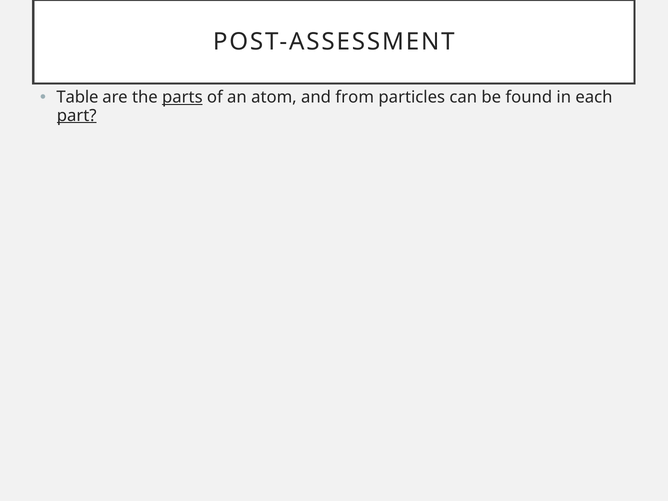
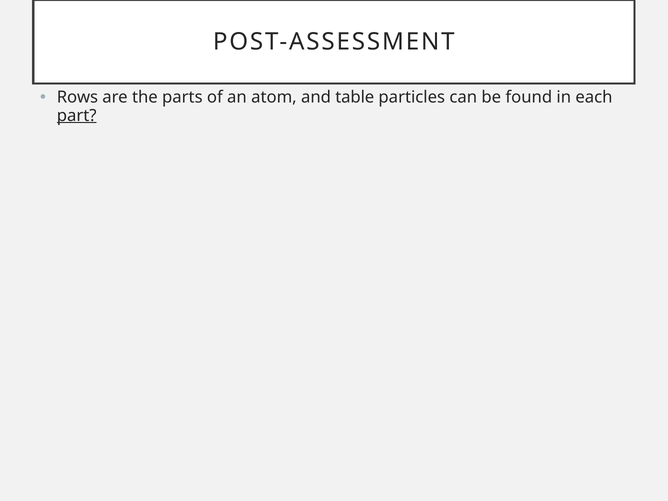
Table: Table -> Rows
parts underline: present -> none
from: from -> table
